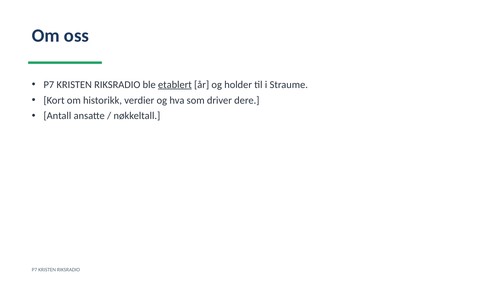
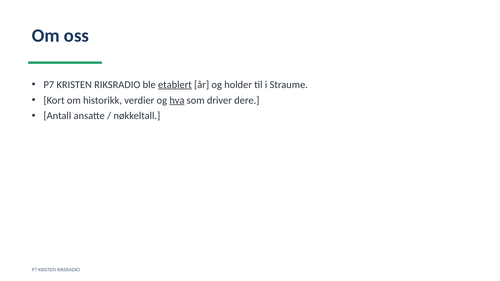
hva underline: none -> present
